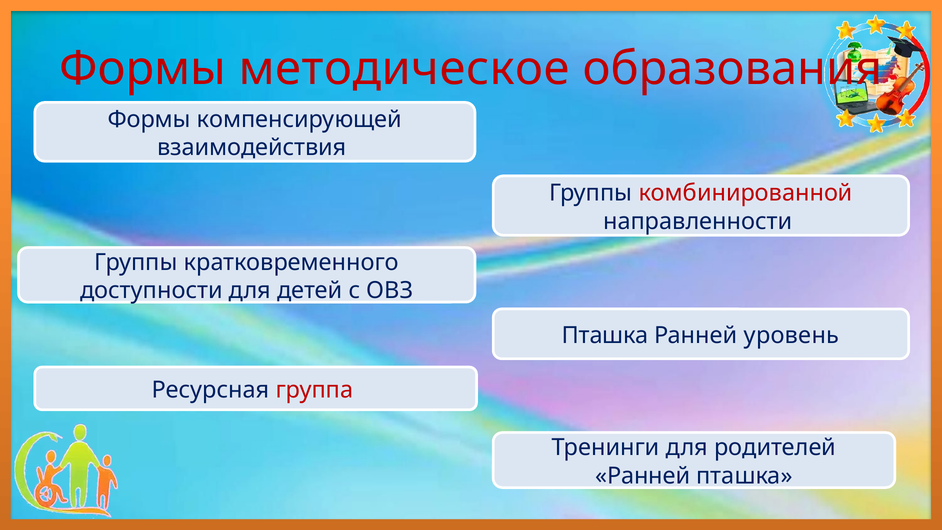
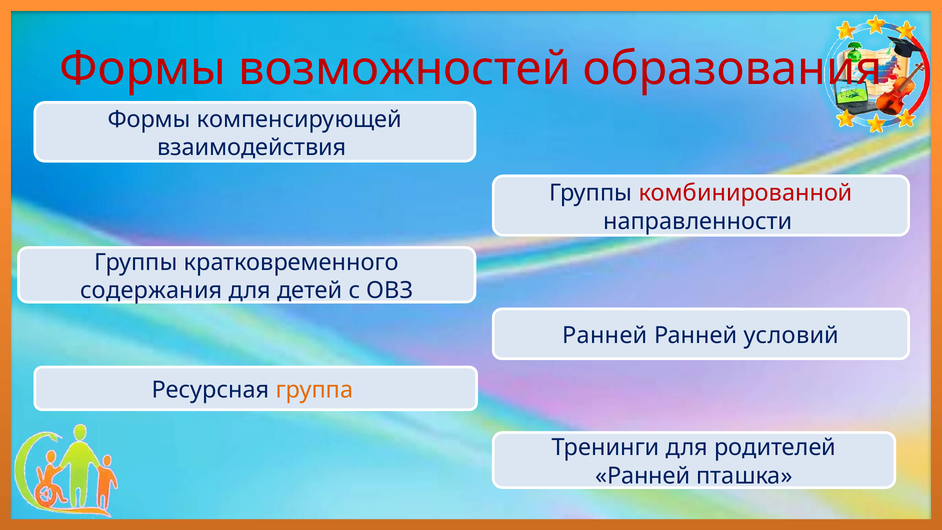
методическое: методическое -> возможностей
доступности: доступности -> содержания
Пташка at (605, 335): Пташка -> Ранней
уровень: уровень -> условий
группа colour: red -> orange
